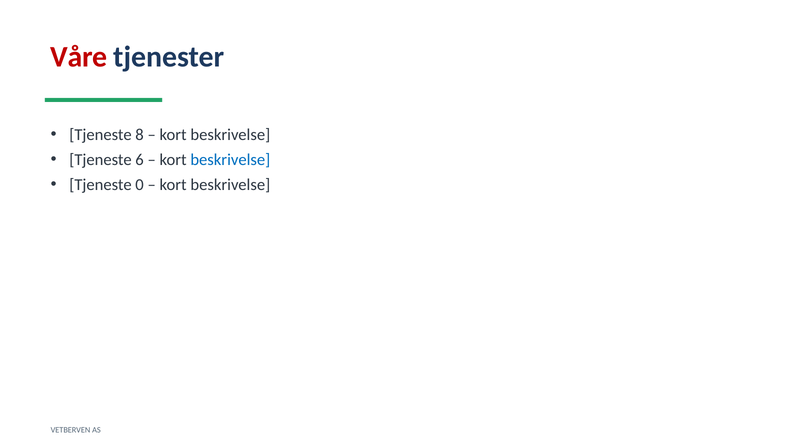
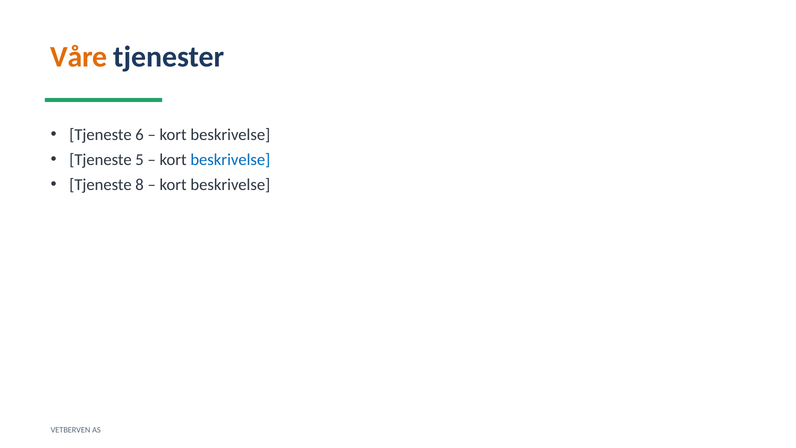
Våre colour: red -> orange
8: 8 -> 6
6: 6 -> 5
0: 0 -> 8
